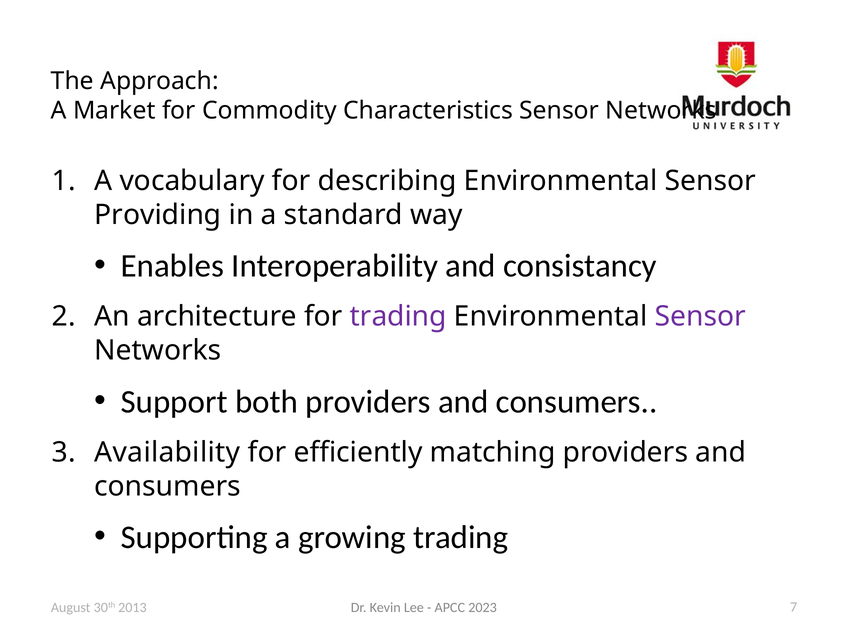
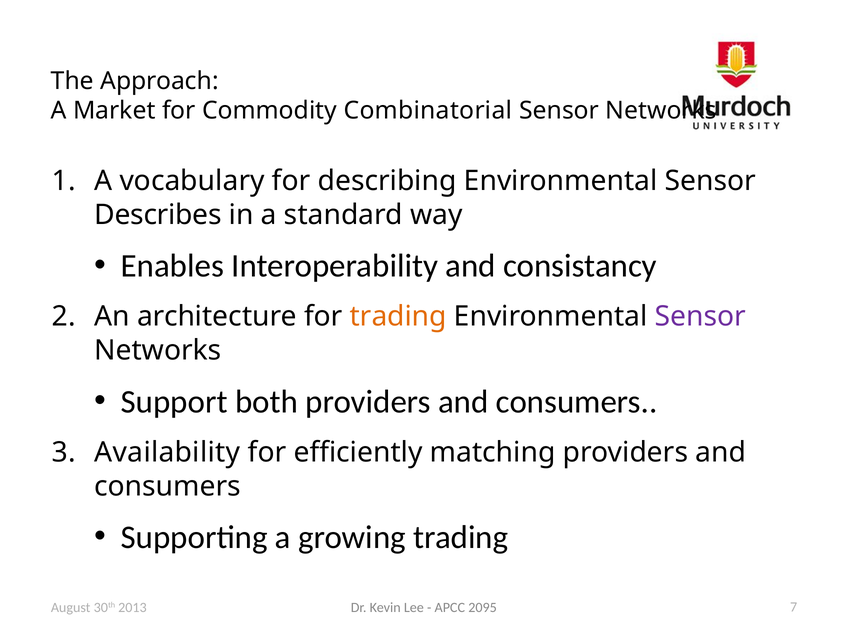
Characteristics: Characteristics -> Combinatorial
Providing: Providing -> Describes
trading at (398, 317) colour: purple -> orange
2023: 2023 -> 2095
